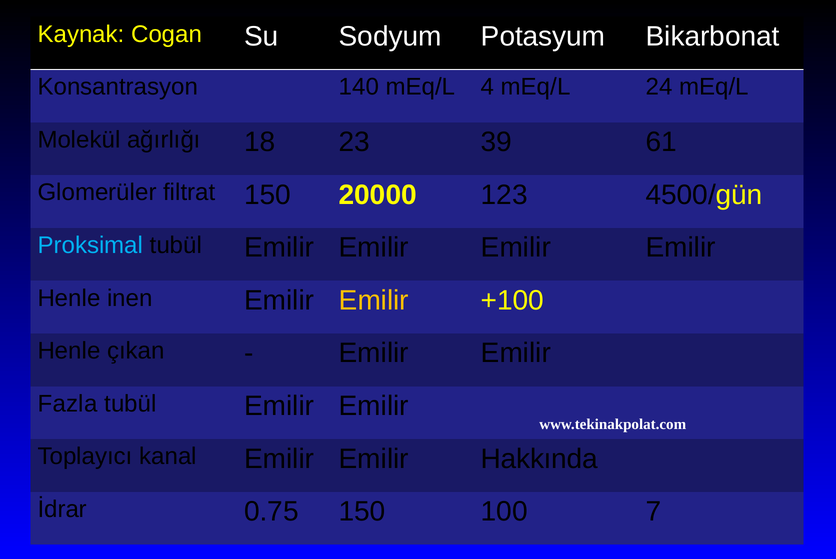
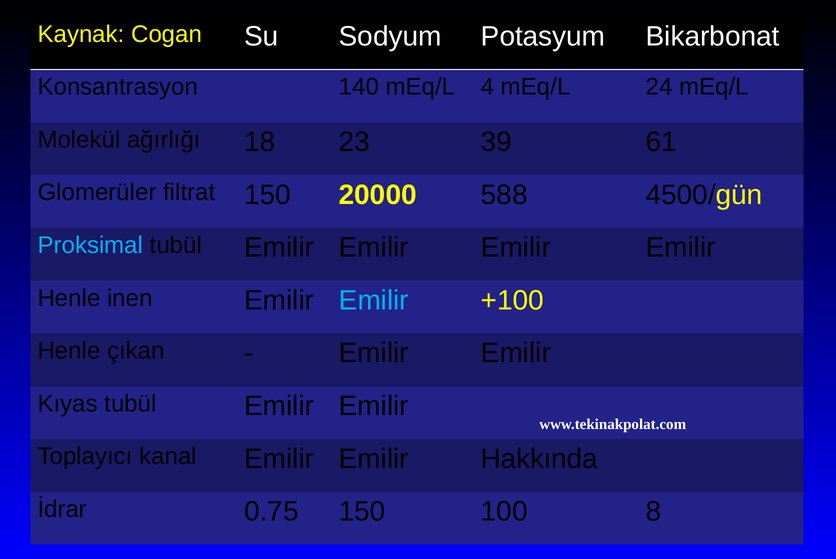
123: 123 -> 588
Emilir at (374, 301) colour: yellow -> light blue
Fazla: Fazla -> Kıyas
7: 7 -> 8
